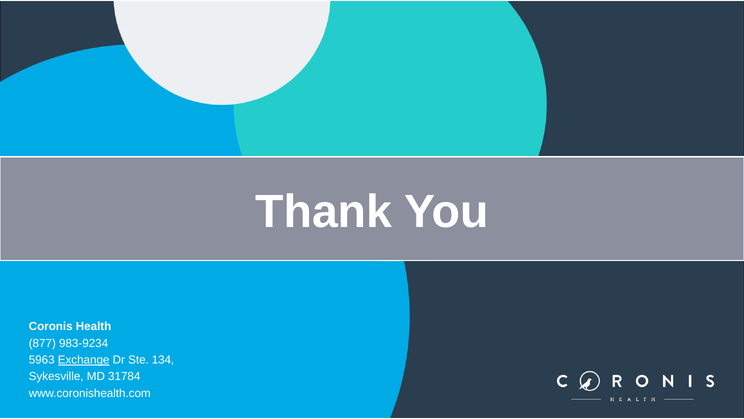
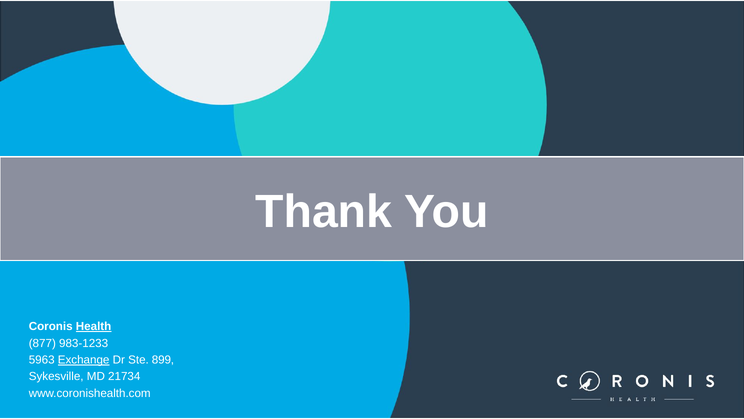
Health underline: none -> present
983-9234: 983-9234 -> 983-1233
134: 134 -> 899
31784: 31784 -> 21734
